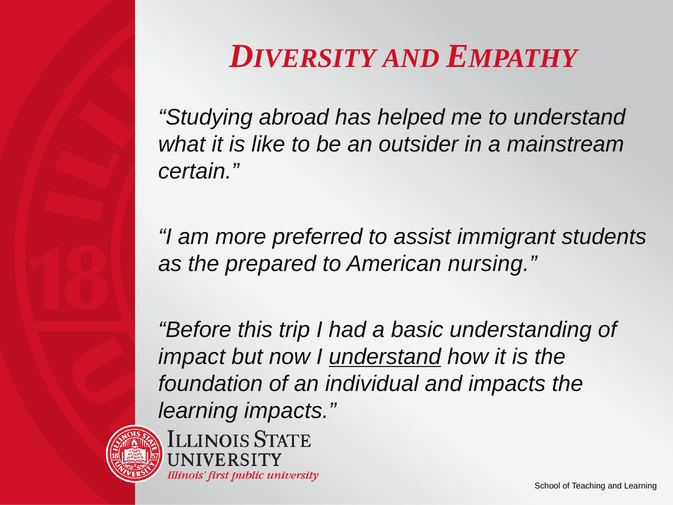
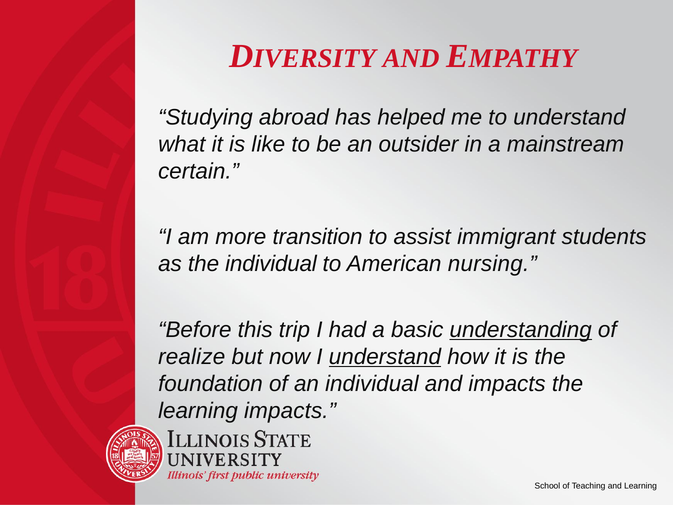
preferred: preferred -> transition
the prepared: prepared -> individual
understanding underline: none -> present
impact: impact -> realize
